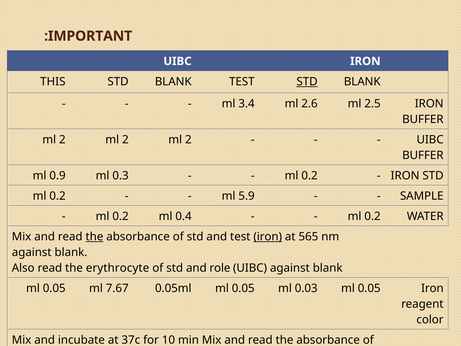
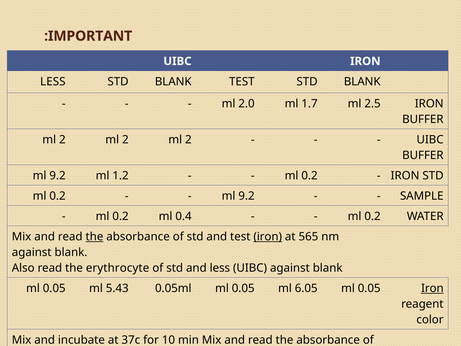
THIS at (53, 82): THIS -> LESS
STD at (307, 82) underline: present -> none
3.4: 3.4 -> 2.0
2.6: 2.6 -> 1.7
0.9 at (58, 176): 0.9 -> 9.2
0.3: 0.3 -> 1.2
5.9 at (247, 196): 5.9 -> 9.2
and role: role -> less
7.67: 7.67 -> 5.43
0.03: 0.03 -> 6.05
Iron at (432, 288) underline: none -> present
